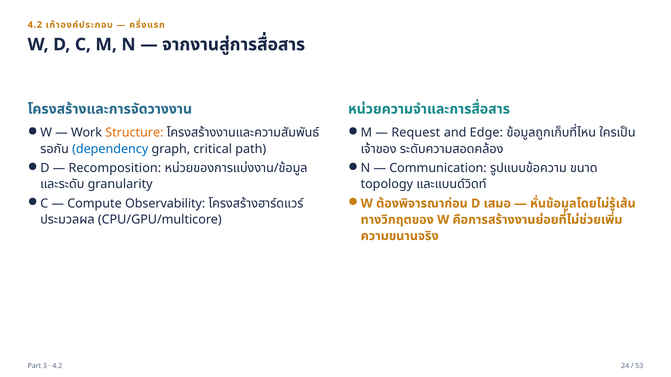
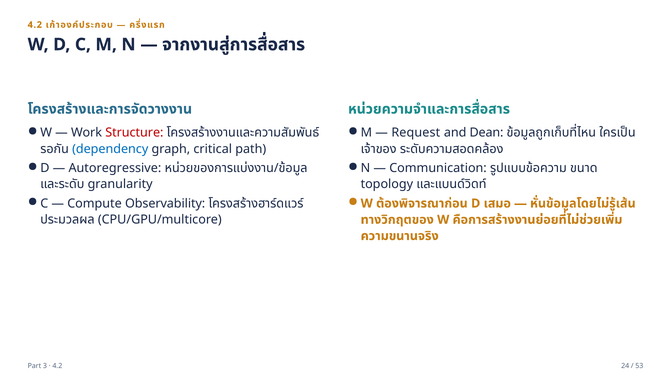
Structure colour: orange -> red
Edge: Edge -> Dean
Recomposition: Recomposition -> Autoregressive
